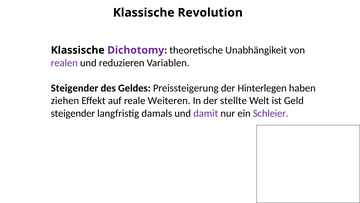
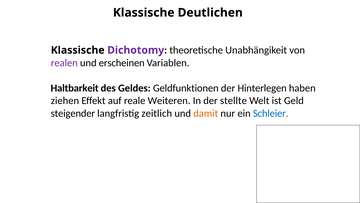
Revolution: Revolution -> Deutlichen
reduzieren: reduzieren -> erscheinen
Steigender at (75, 88): Steigender -> Haltbarkeit
Preissteigerung: Preissteigerung -> Geldfunktionen
damals: damals -> zeitlich
damit colour: purple -> orange
Schleier colour: purple -> blue
